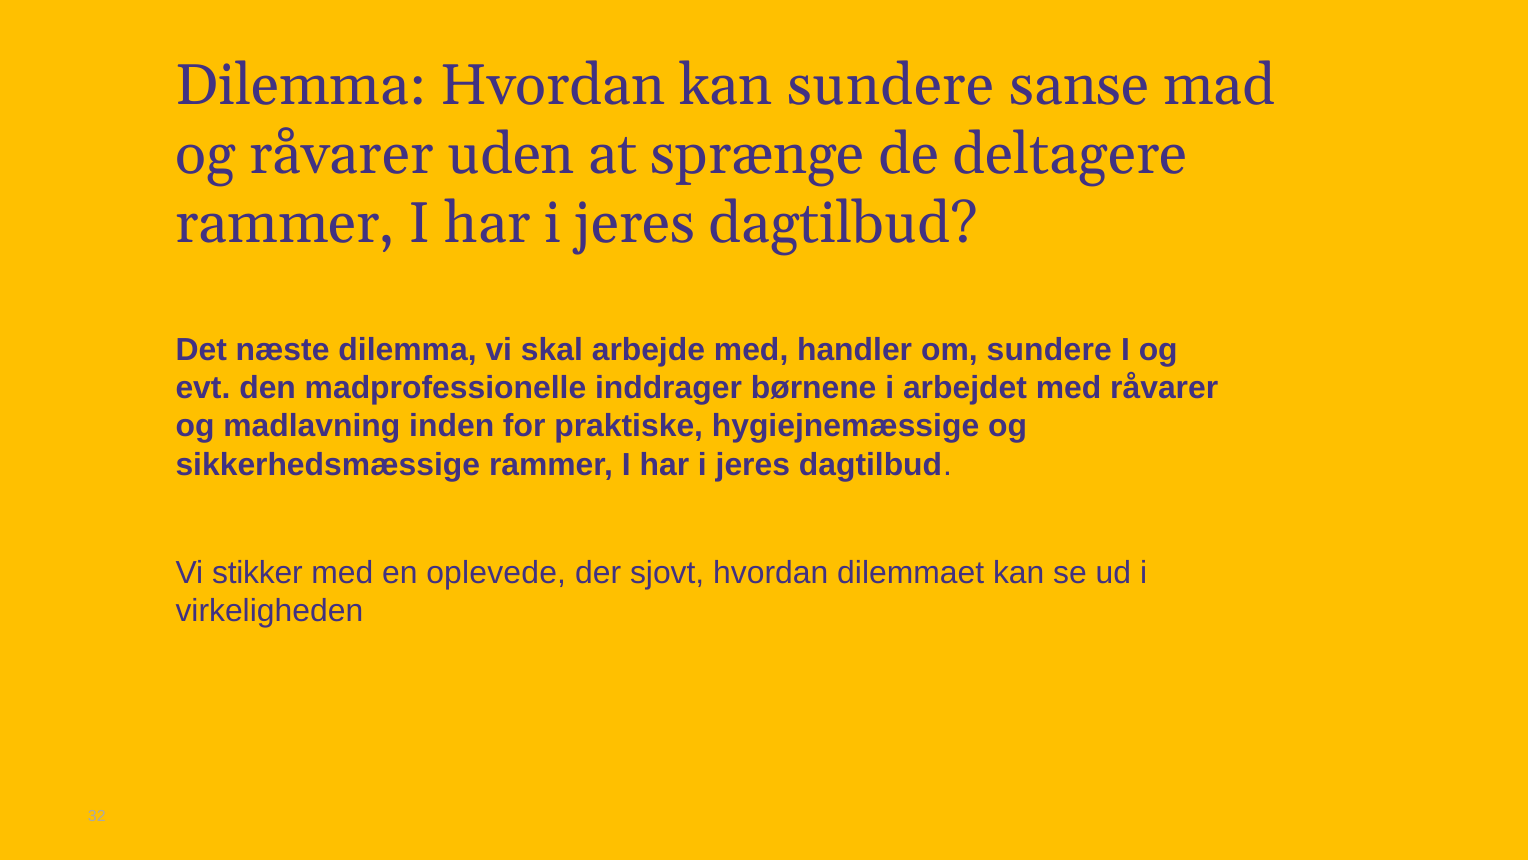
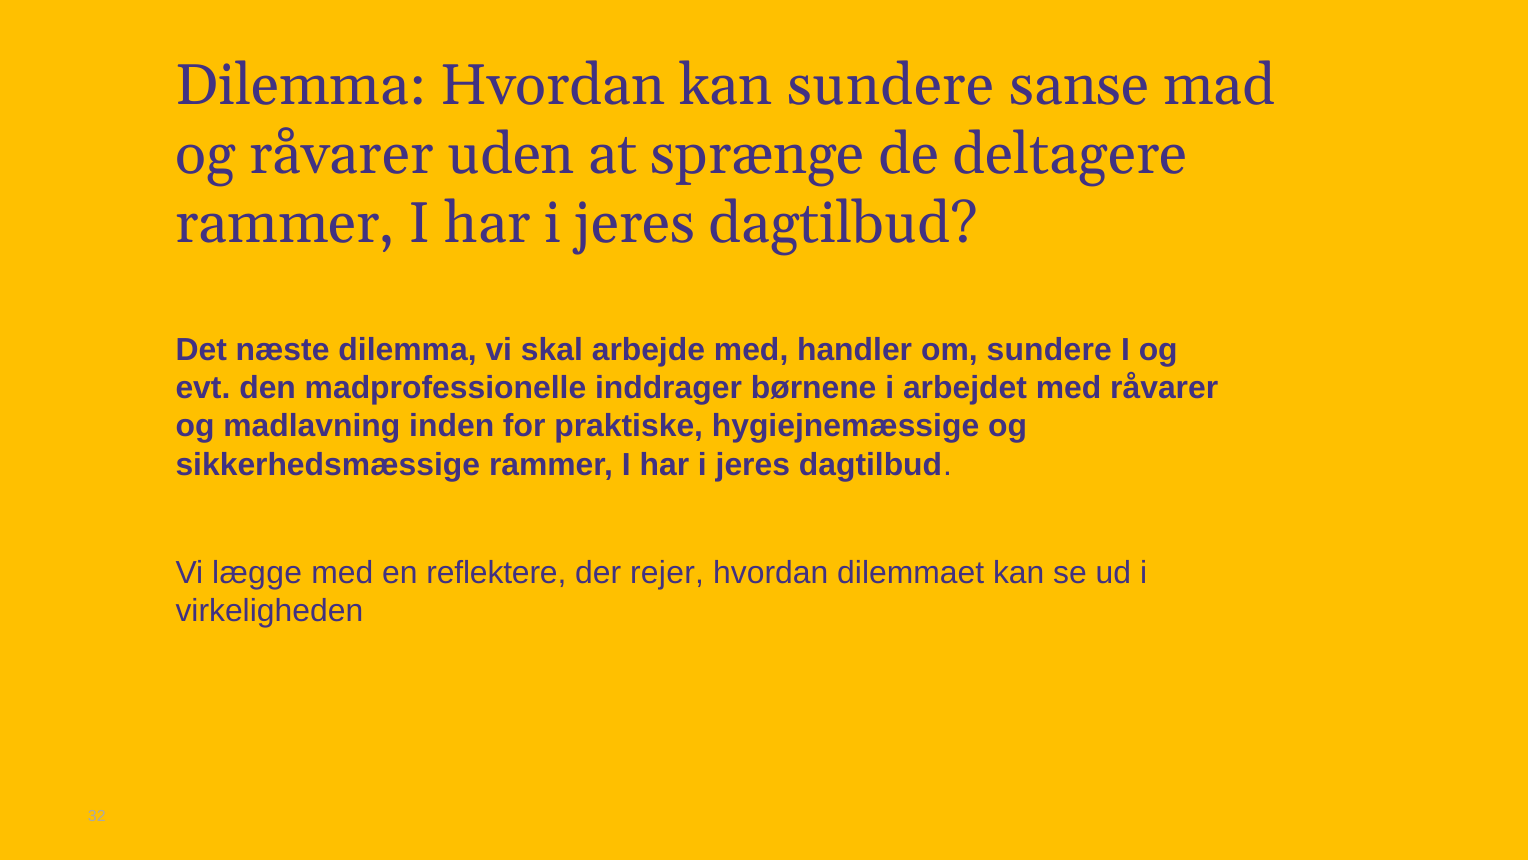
stikker: stikker -> lægge
oplevede: oplevede -> reflektere
sjovt: sjovt -> rejer
